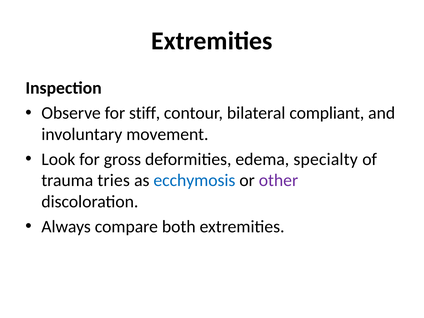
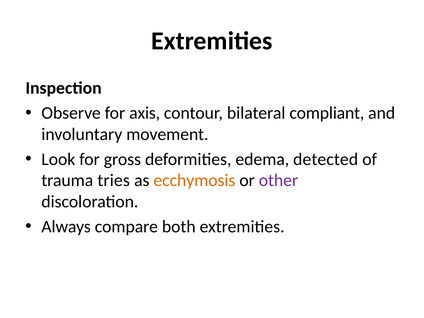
stiff: stiff -> axis
specialty: specialty -> detected
ecchymosis colour: blue -> orange
